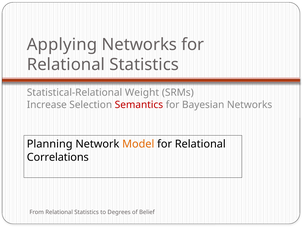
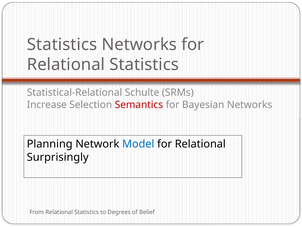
Applying at (62, 44): Applying -> Statistics
Weight: Weight -> Schulte
Model colour: orange -> blue
Correlations: Correlations -> Surprisingly
